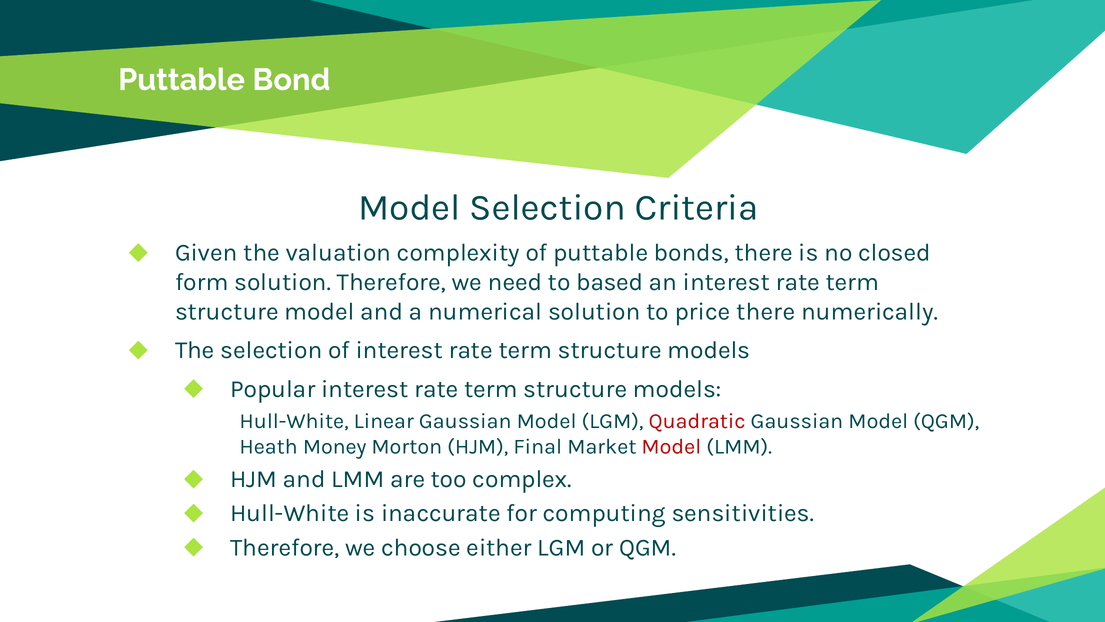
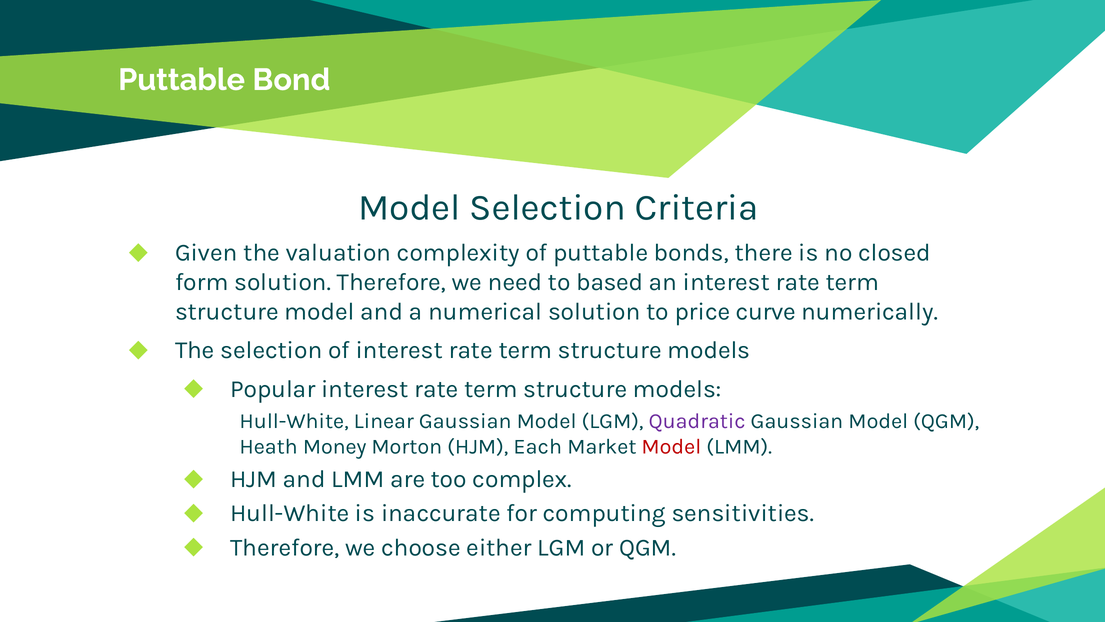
price there: there -> curve
Quadratic colour: red -> purple
Final: Final -> Each
